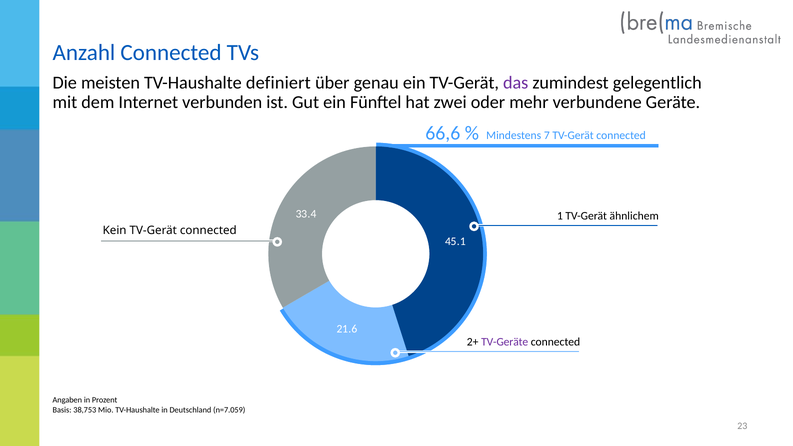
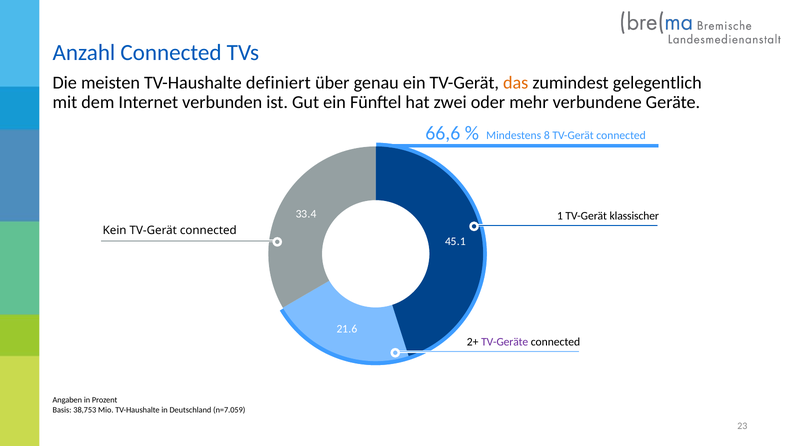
das colour: purple -> orange
7: 7 -> 8
ähnlichem: ähnlichem -> klassischer
